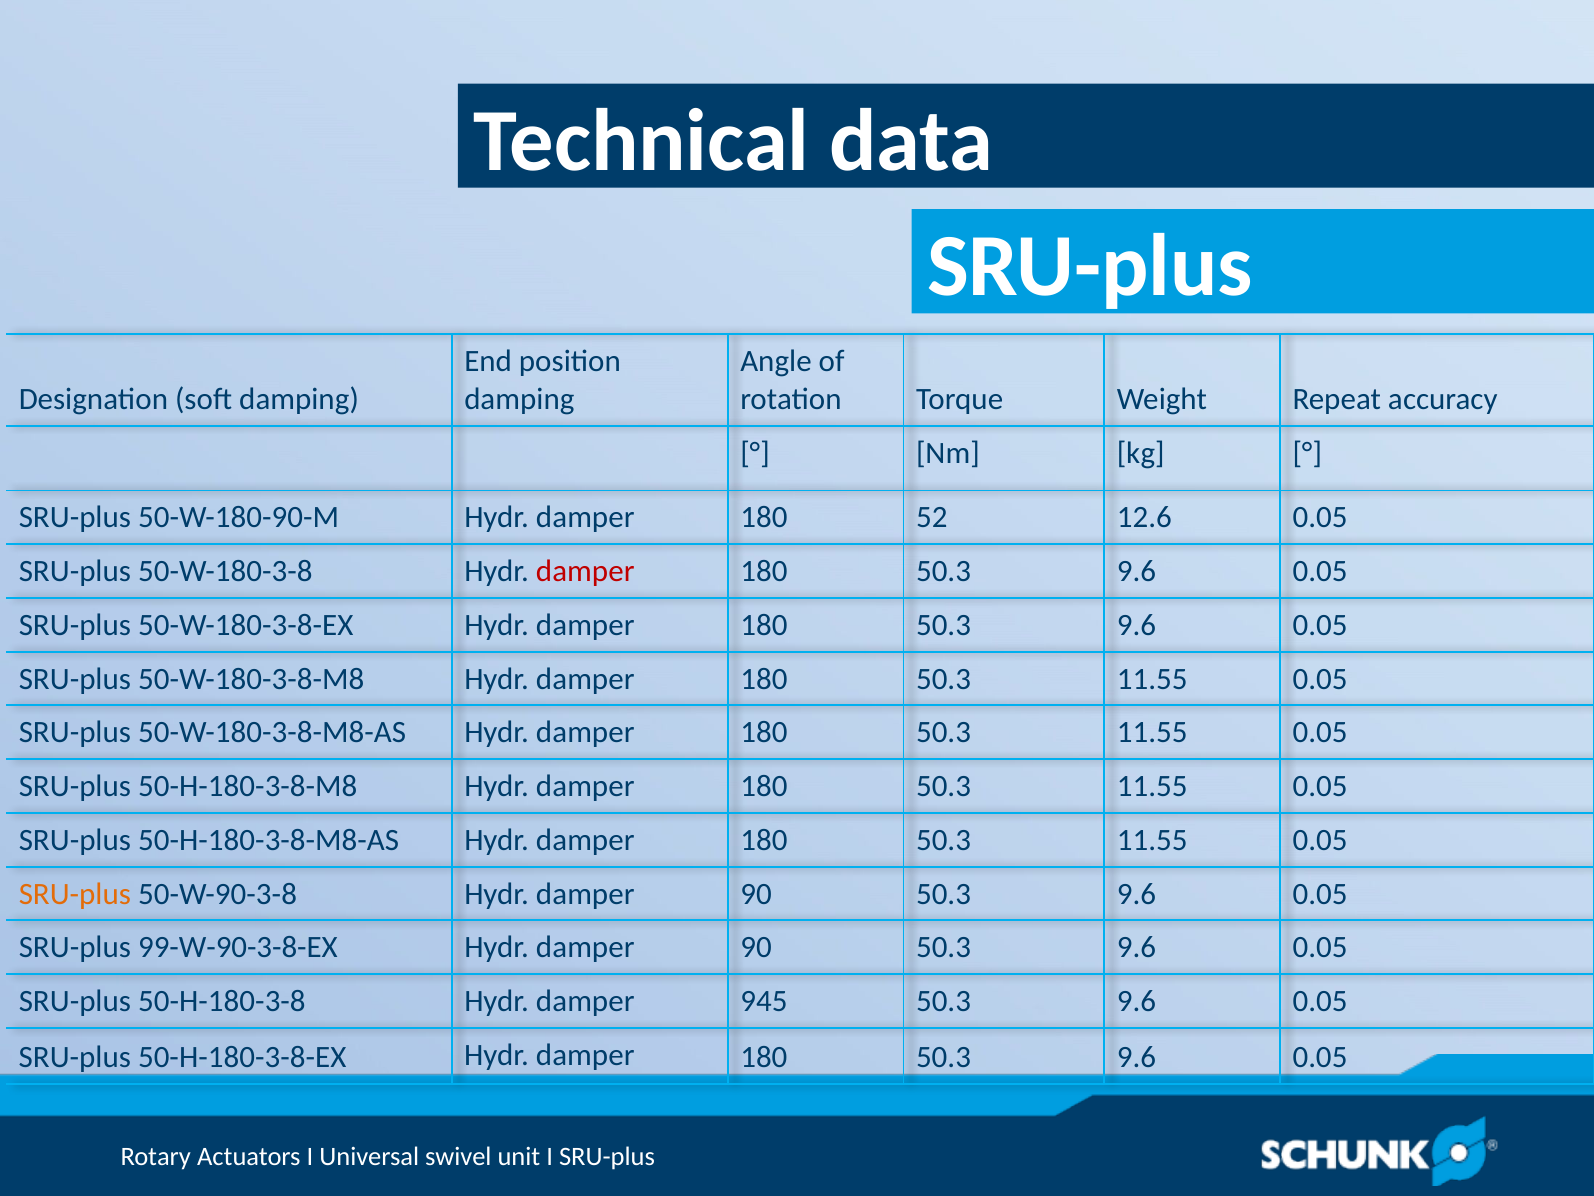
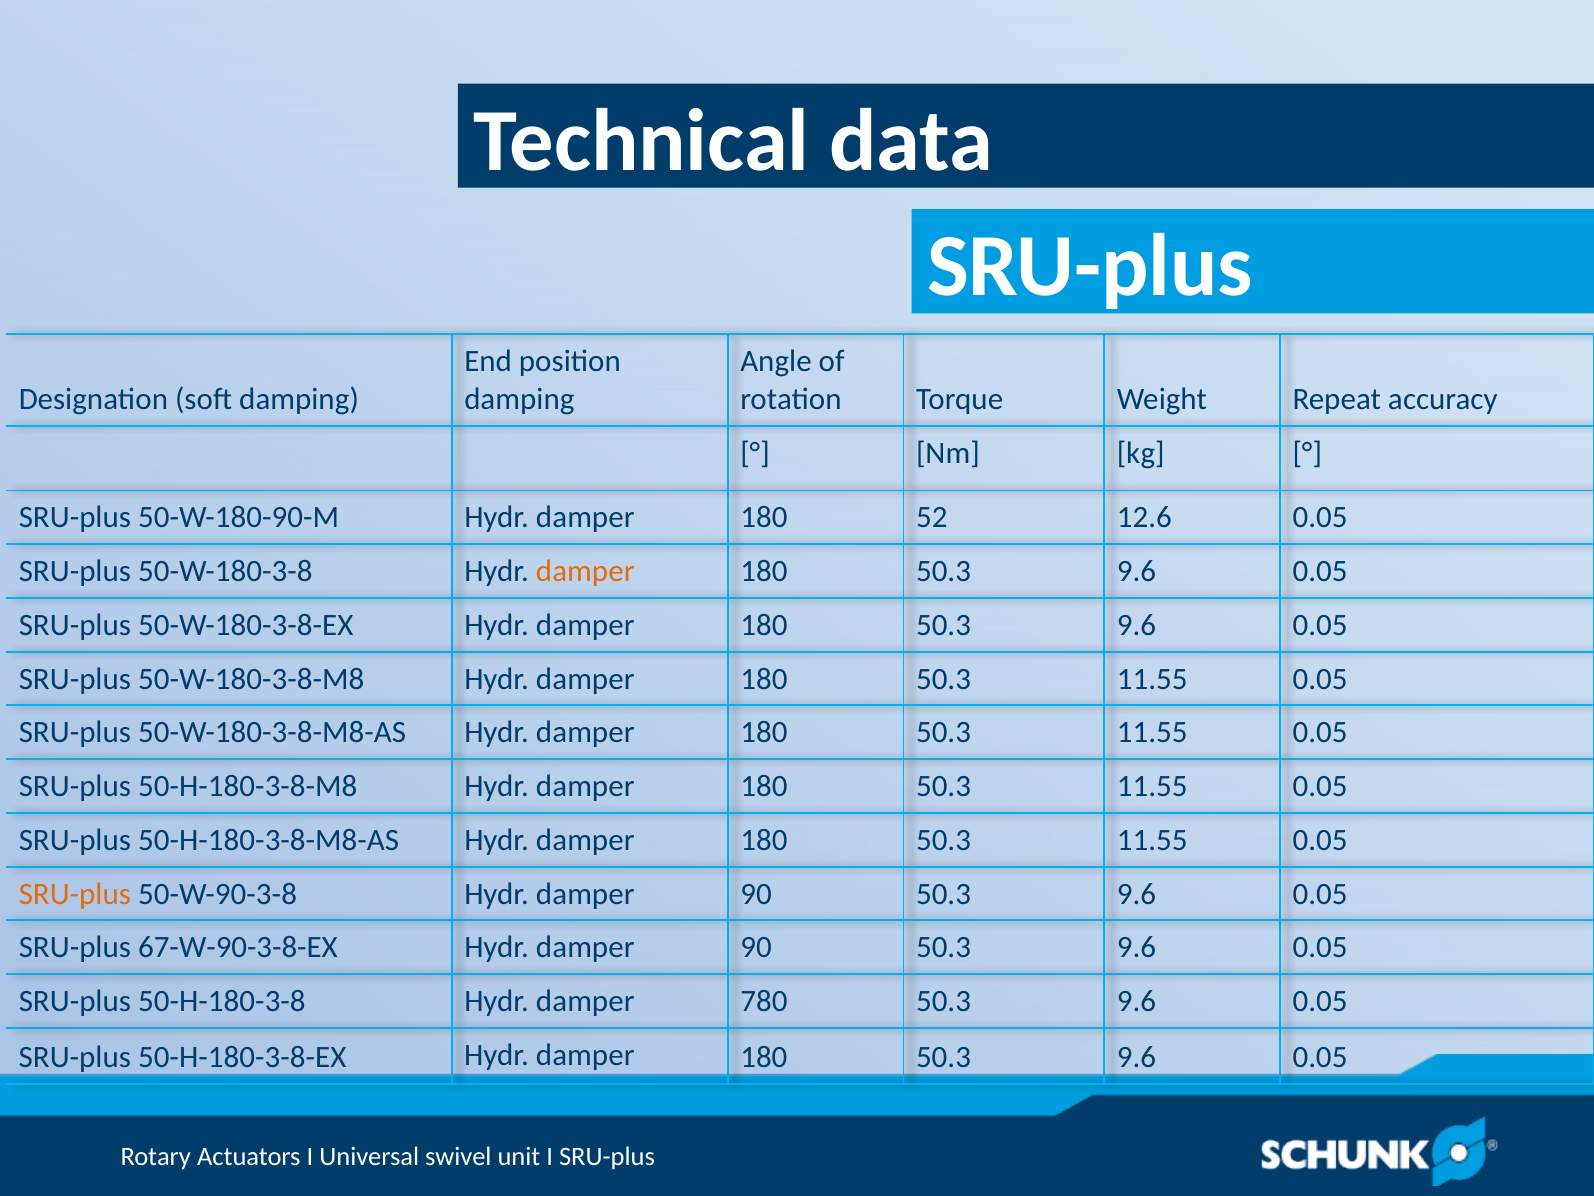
damper at (585, 571) colour: red -> orange
99-W-90-3-8-EX: 99-W-90-3-8-EX -> 67-W-90-3-8-EX
945: 945 -> 780
